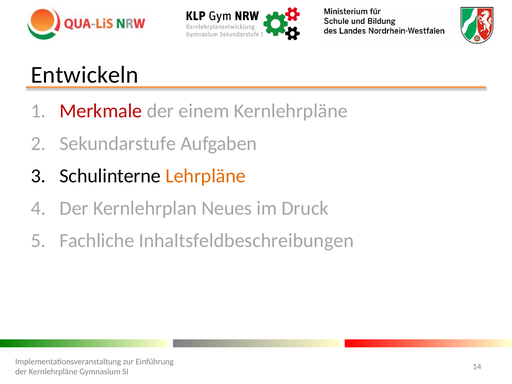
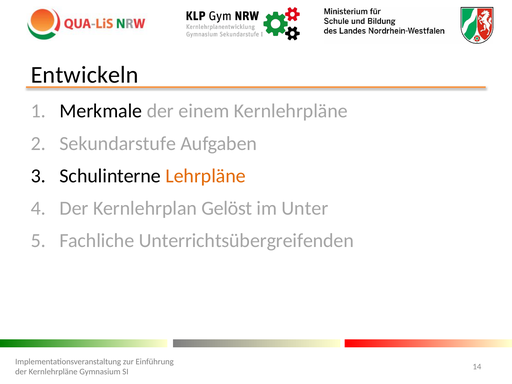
Merkmale colour: red -> black
Neues: Neues -> Gelöst
Druck: Druck -> Unter
Inhaltsfeldbeschreibungen: Inhaltsfeldbeschreibungen -> Unterrichtsübergreifenden
